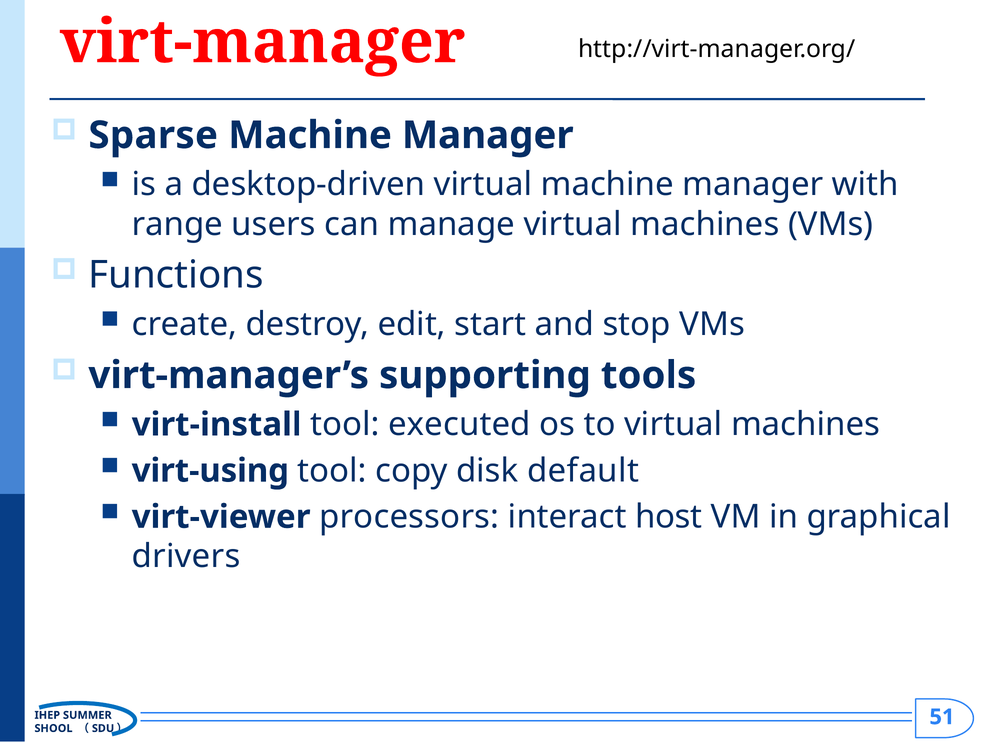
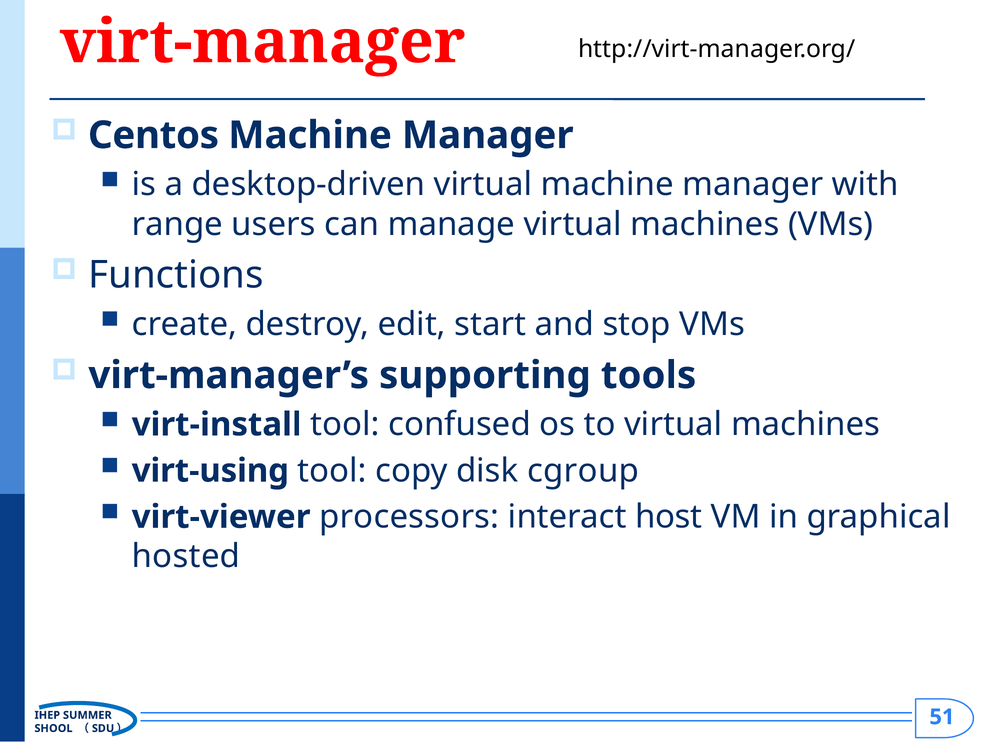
Sparse: Sparse -> Centos
executed: executed -> confused
default: default -> cgroup
drivers: drivers -> hosted
